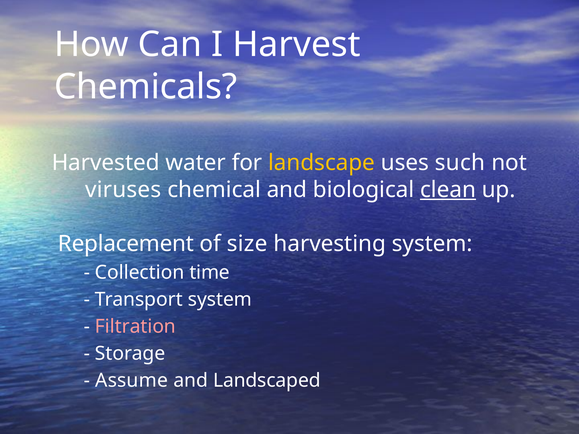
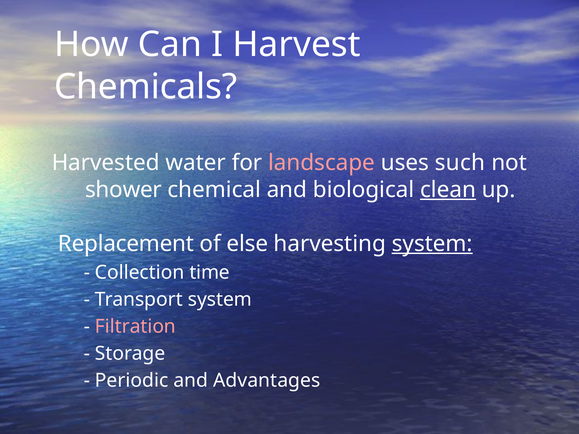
landscape colour: yellow -> pink
viruses: viruses -> shower
size: size -> else
system at (432, 244) underline: none -> present
Assume: Assume -> Periodic
Landscaped: Landscaped -> Advantages
